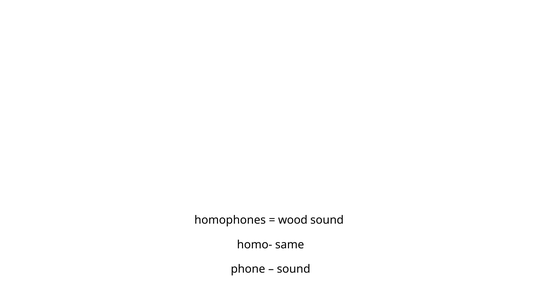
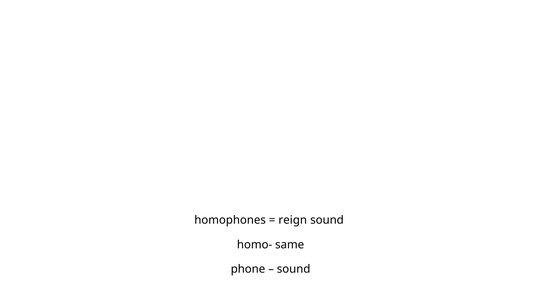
wood: wood -> reign
